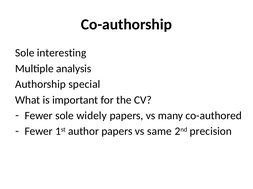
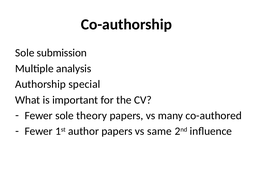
interesting: interesting -> submission
widely: widely -> theory
precision: precision -> inﬂuence
